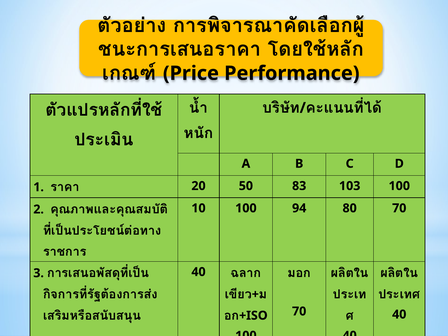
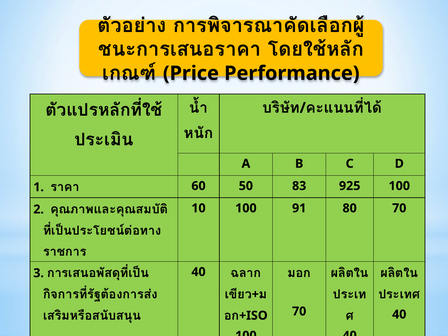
20: 20 -> 60
103: 103 -> 925
94: 94 -> 91
